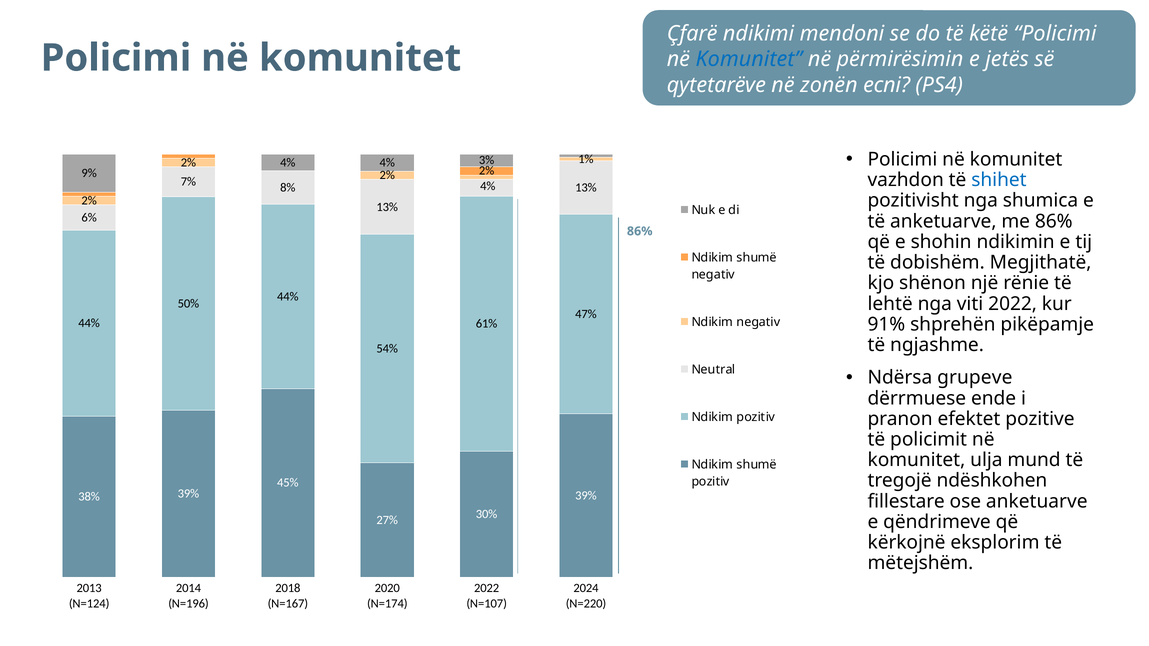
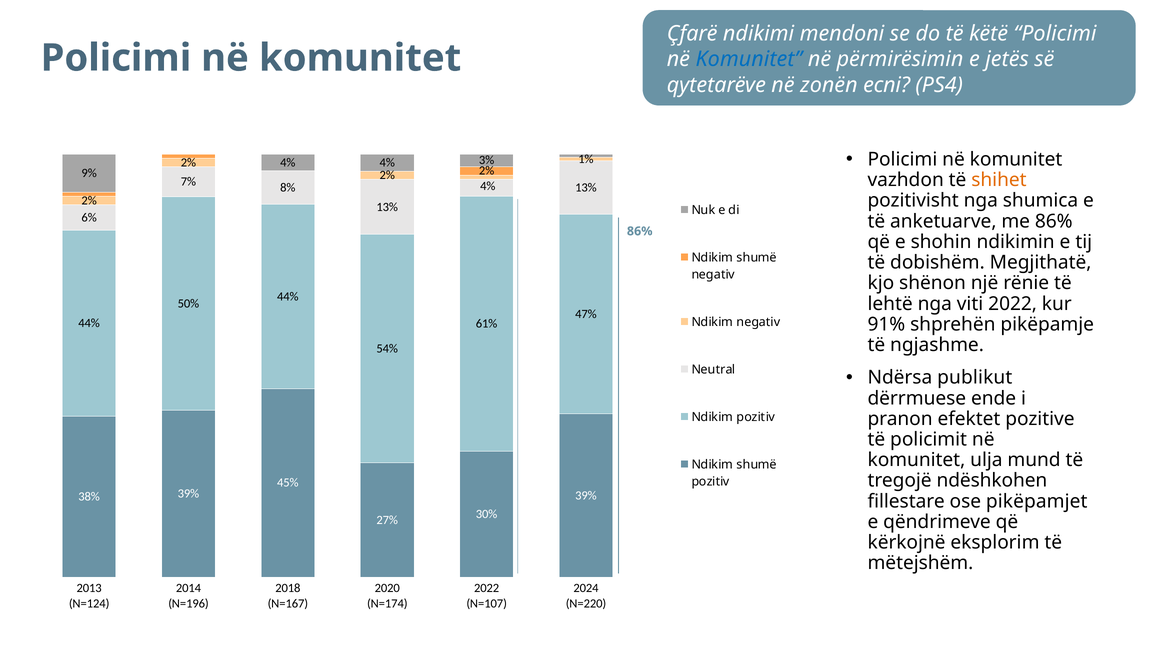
shihet colour: blue -> orange
grupeve: grupeve -> publikut
ose anketuarve: anketuarve -> pikëpamjet
